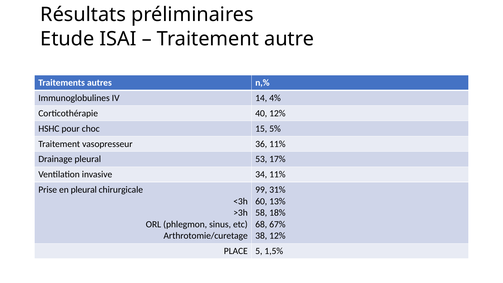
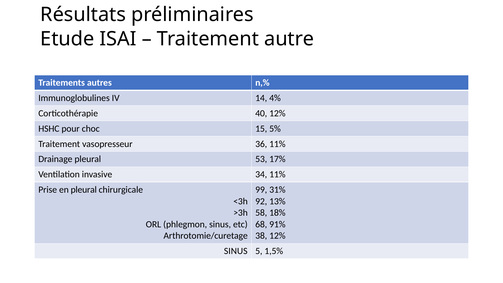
60: 60 -> 92
67%: 67% -> 91%
PLACE at (236, 251): PLACE -> SINUS
